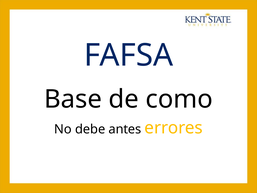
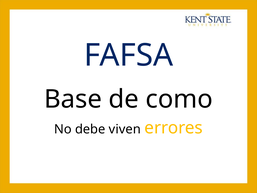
antes: antes -> viven
